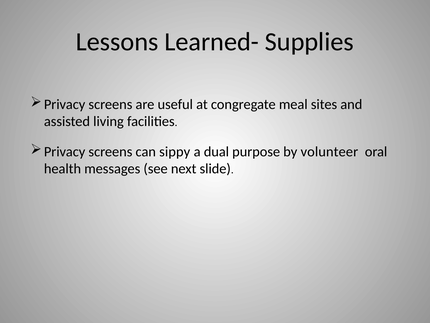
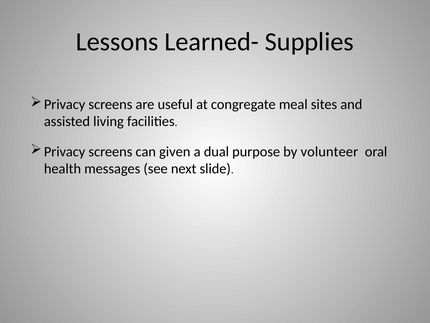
sippy: sippy -> given
